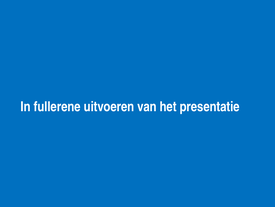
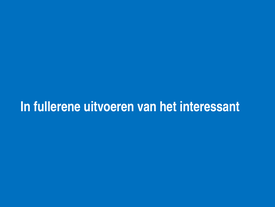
presentatie: presentatie -> interessant
